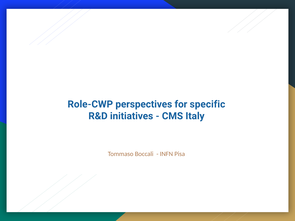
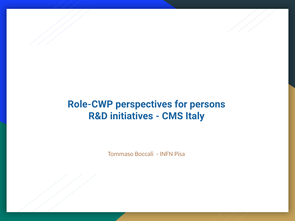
specific: specific -> persons
